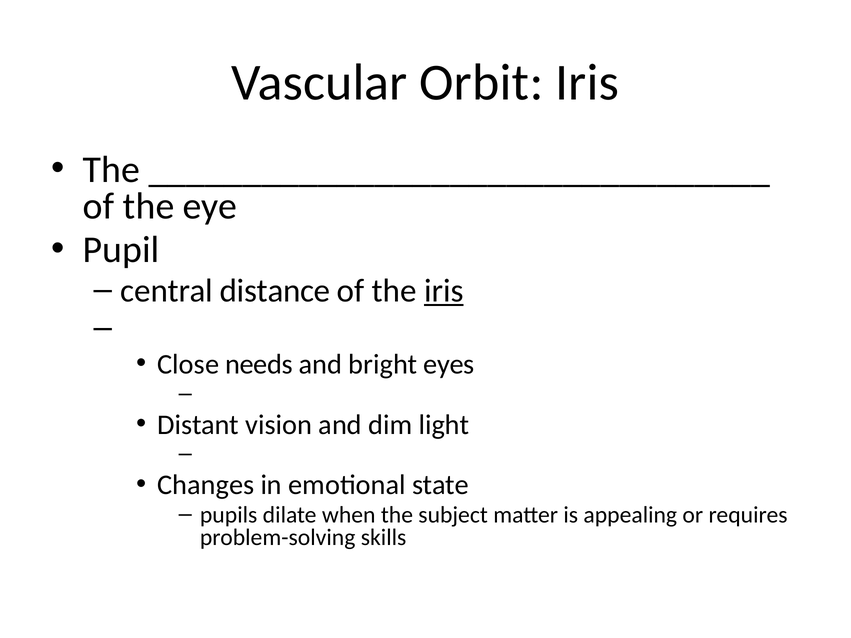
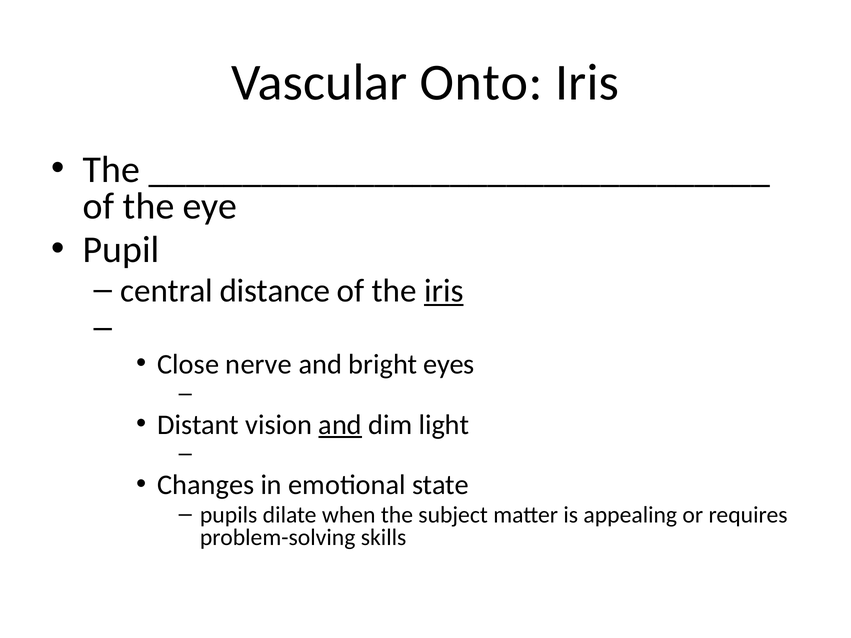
Orbit: Orbit -> Onto
needs: needs -> nerve
and at (340, 425) underline: none -> present
